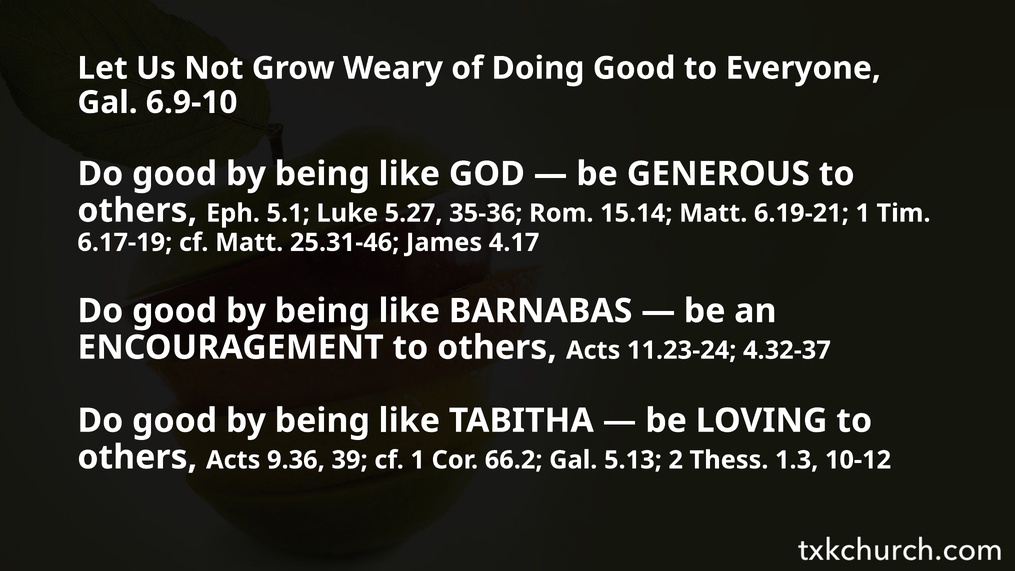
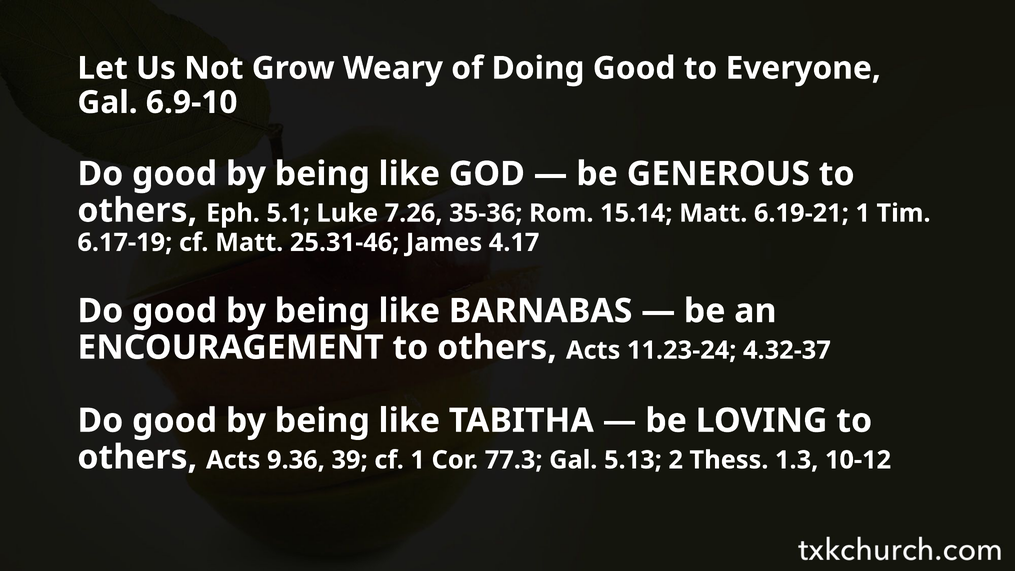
5.27: 5.27 -> 7.26
66.2: 66.2 -> 77.3
